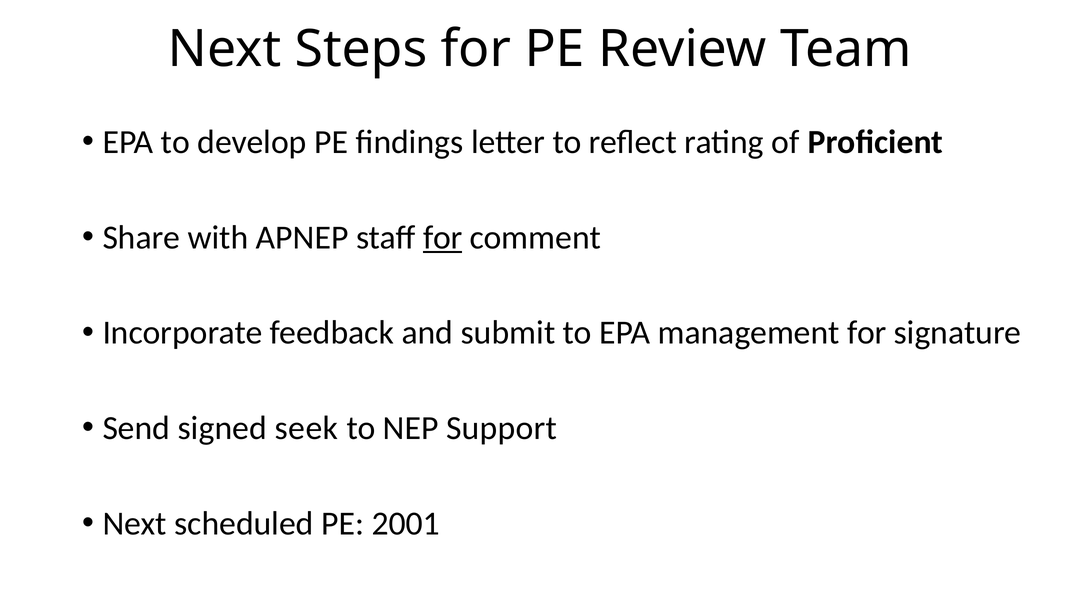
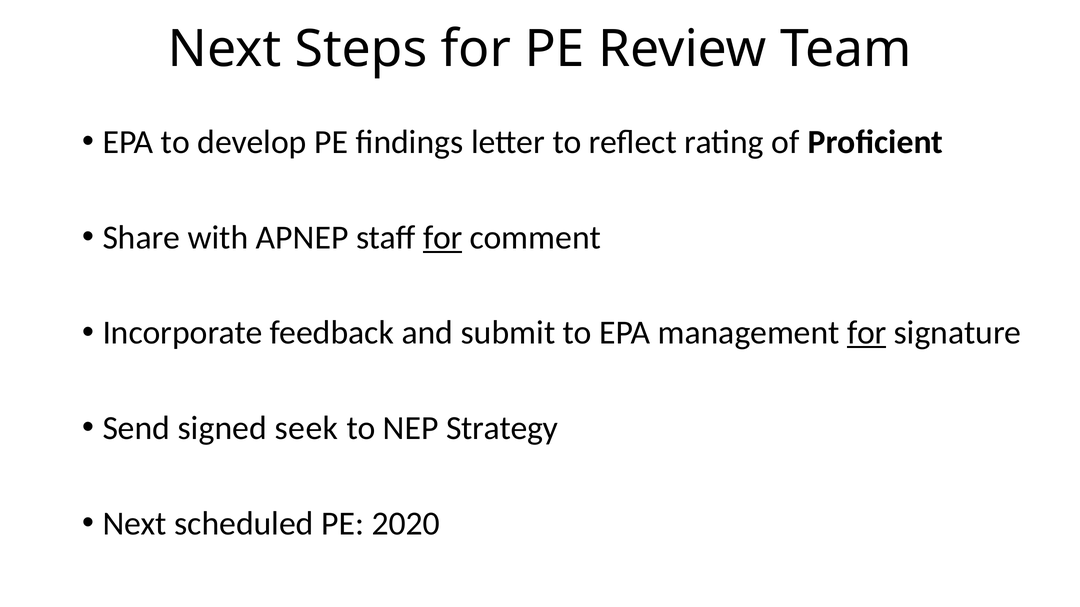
for at (867, 333) underline: none -> present
Support: Support -> Strategy
2001: 2001 -> 2020
